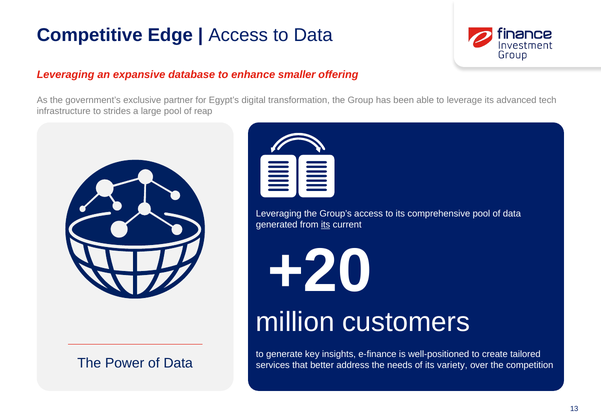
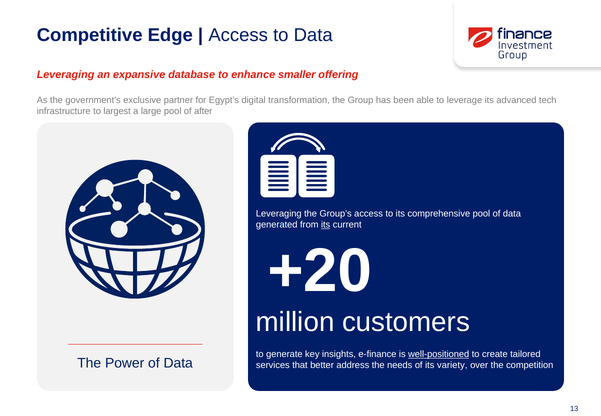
strides: strides -> largest
reap: reap -> after
well-positioned underline: none -> present
